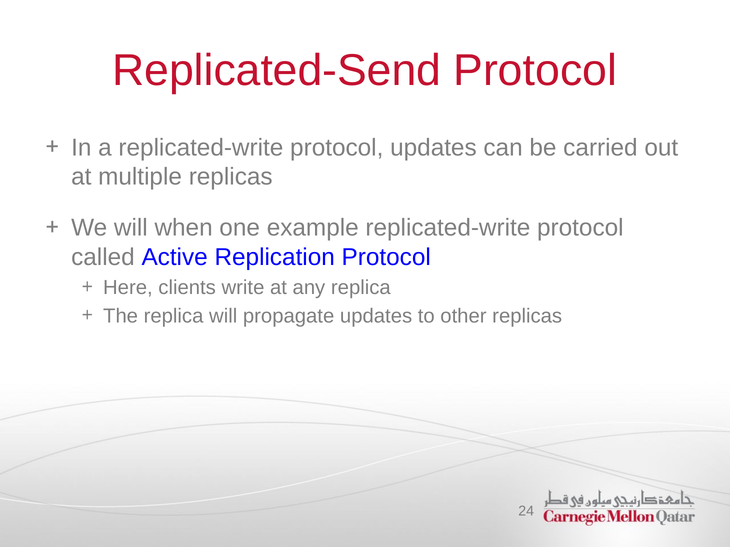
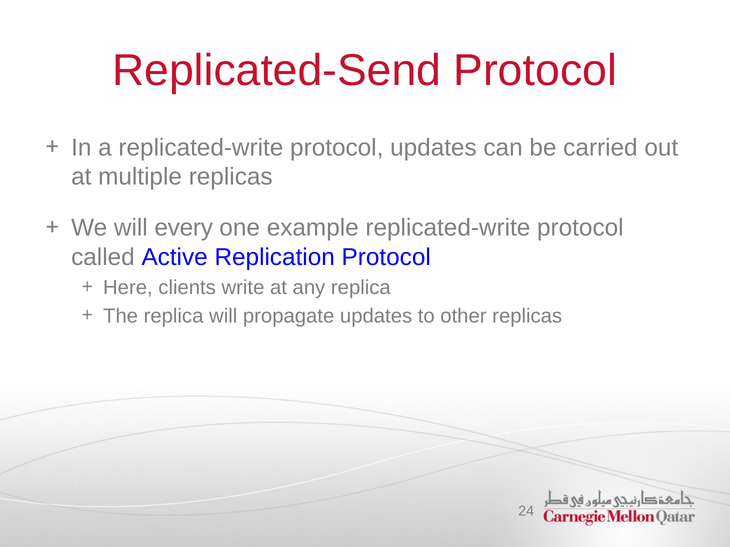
when: when -> every
